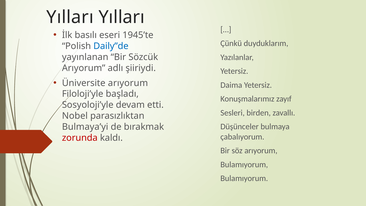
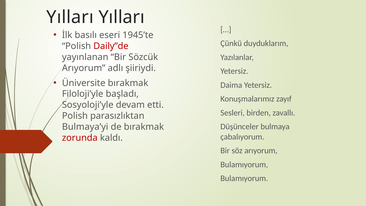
Daily”de colour: blue -> red
Üniversite arıyorum: arıyorum -> bırakmak
Nobel at (75, 116): Nobel -> Polish
